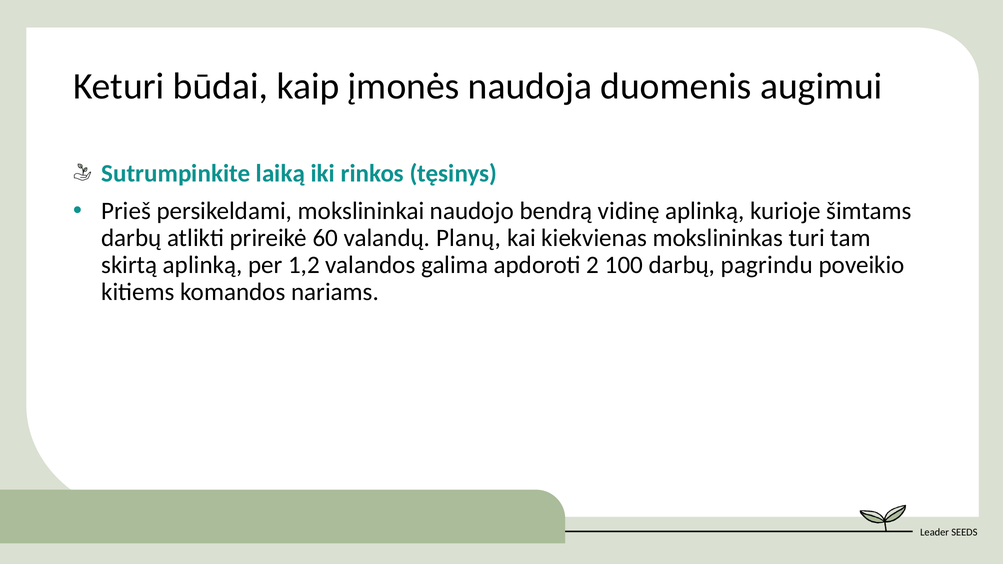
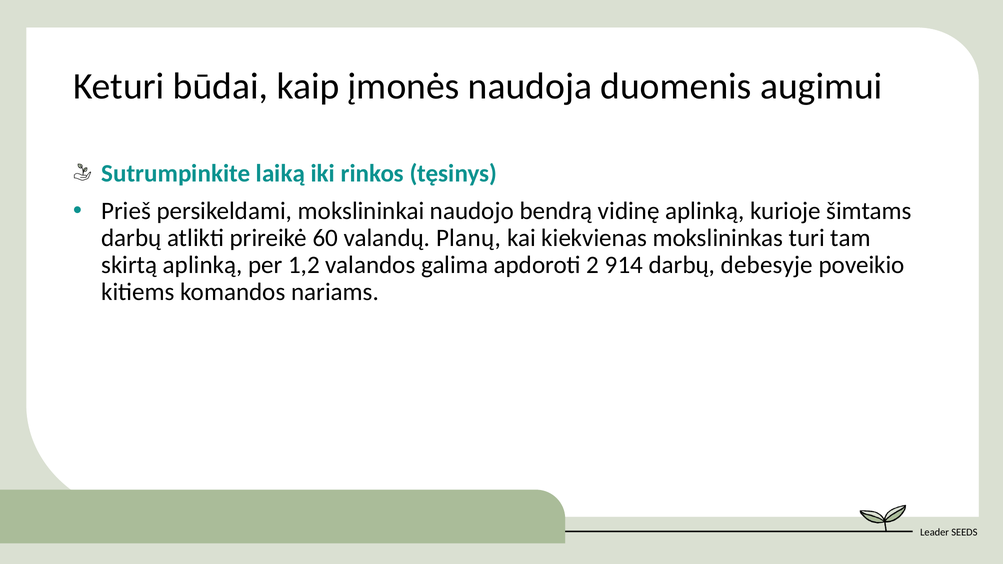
100: 100 -> 914
pagrindu: pagrindu -> debesyje
